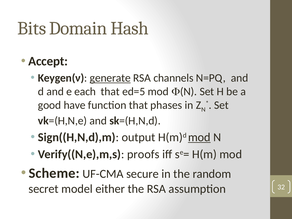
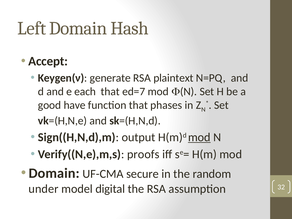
Bits: Bits -> Left
generate underline: present -> none
channels: channels -> plaintext
ed=5: ed=5 -> ed=7
Scheme at (54, 173): Scheme -> Domain
secret: secret -> under
either: either -> digital
